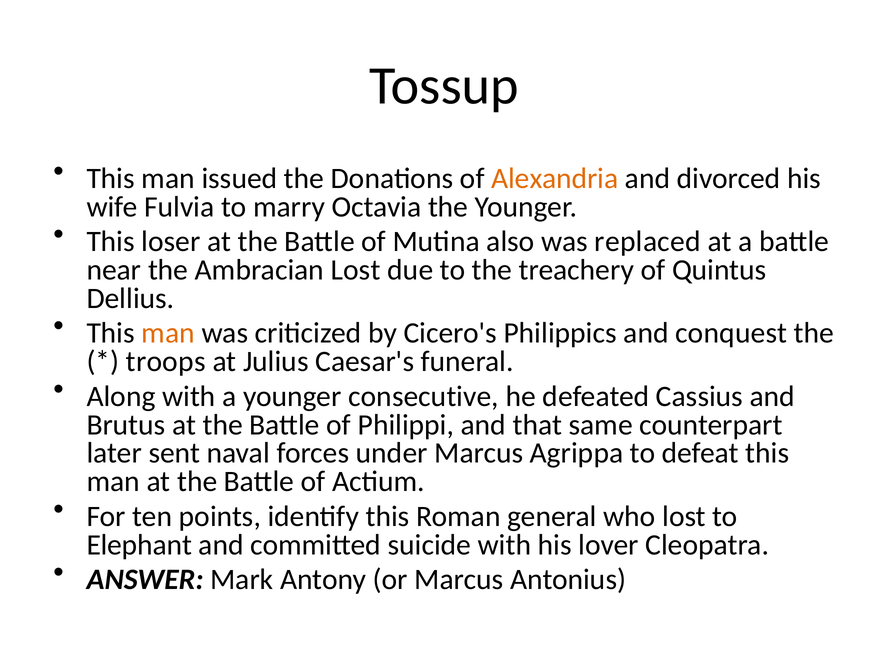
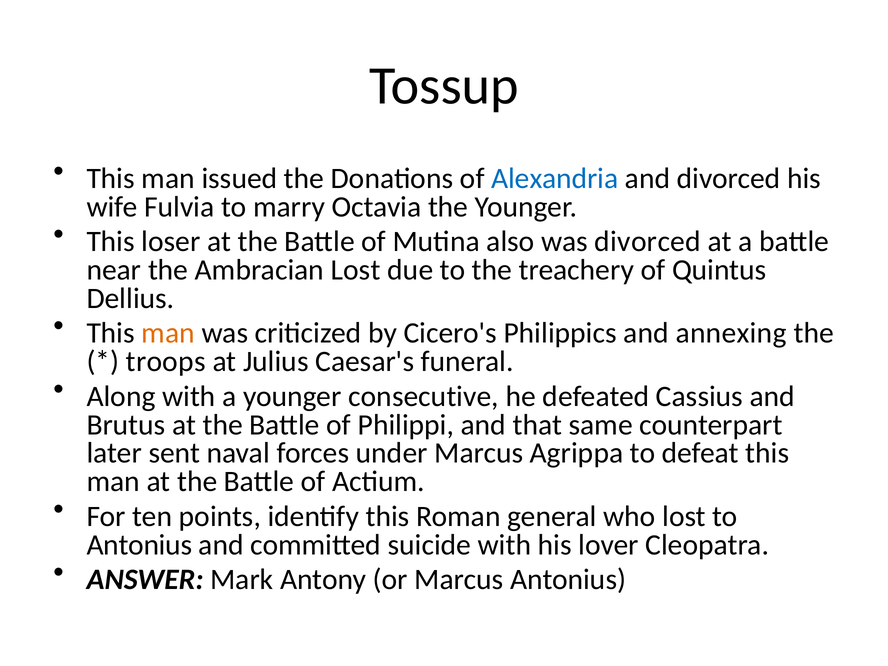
Alexandria colour: orange -> blue
was replaced: replaced -> divorced
conquest: conquest -> annexing
Elephant at (139, 545): Elephant -> Antonius
